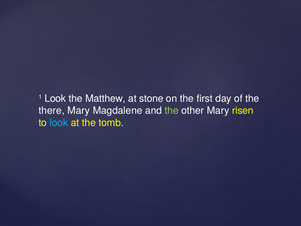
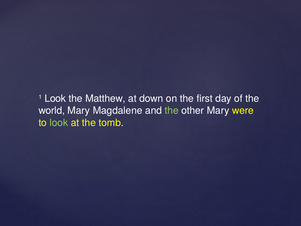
stone: stone -> down
there: there -> world
risen: risen -> were
look at (59, 123) colour: light blue -> light green
